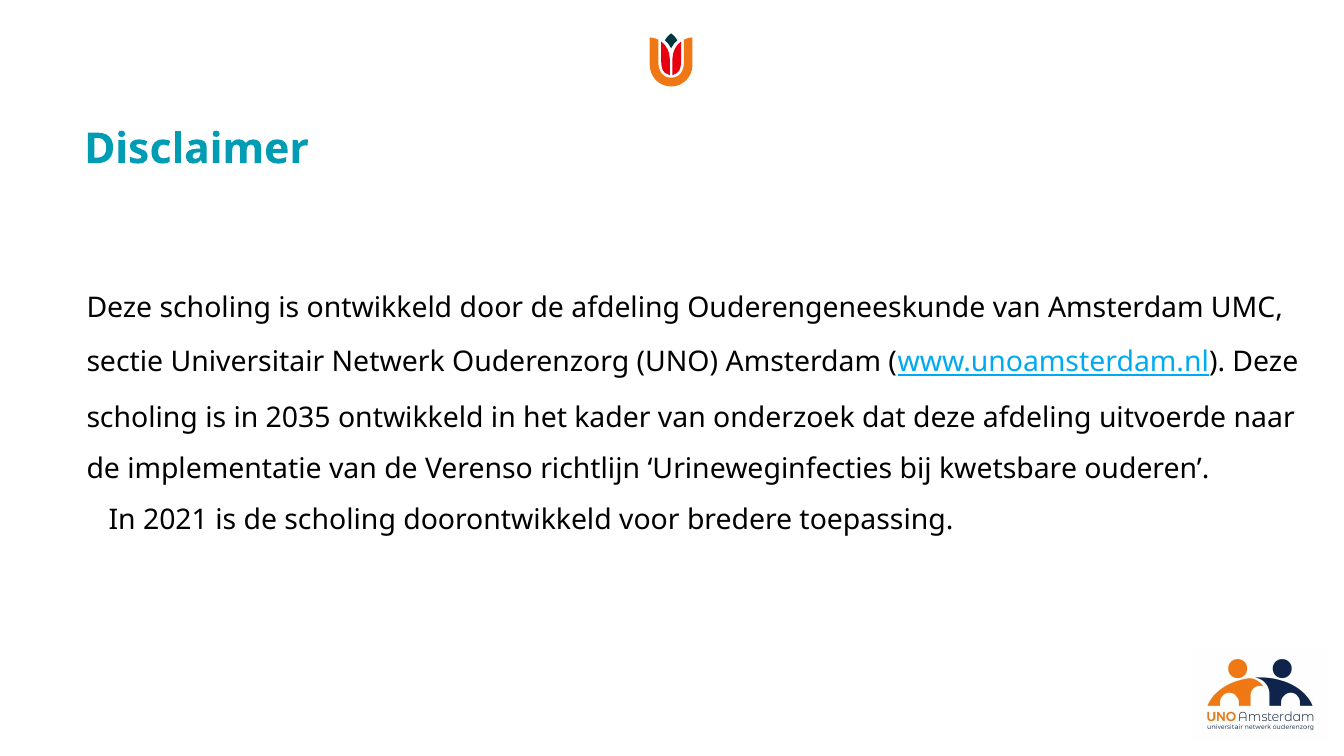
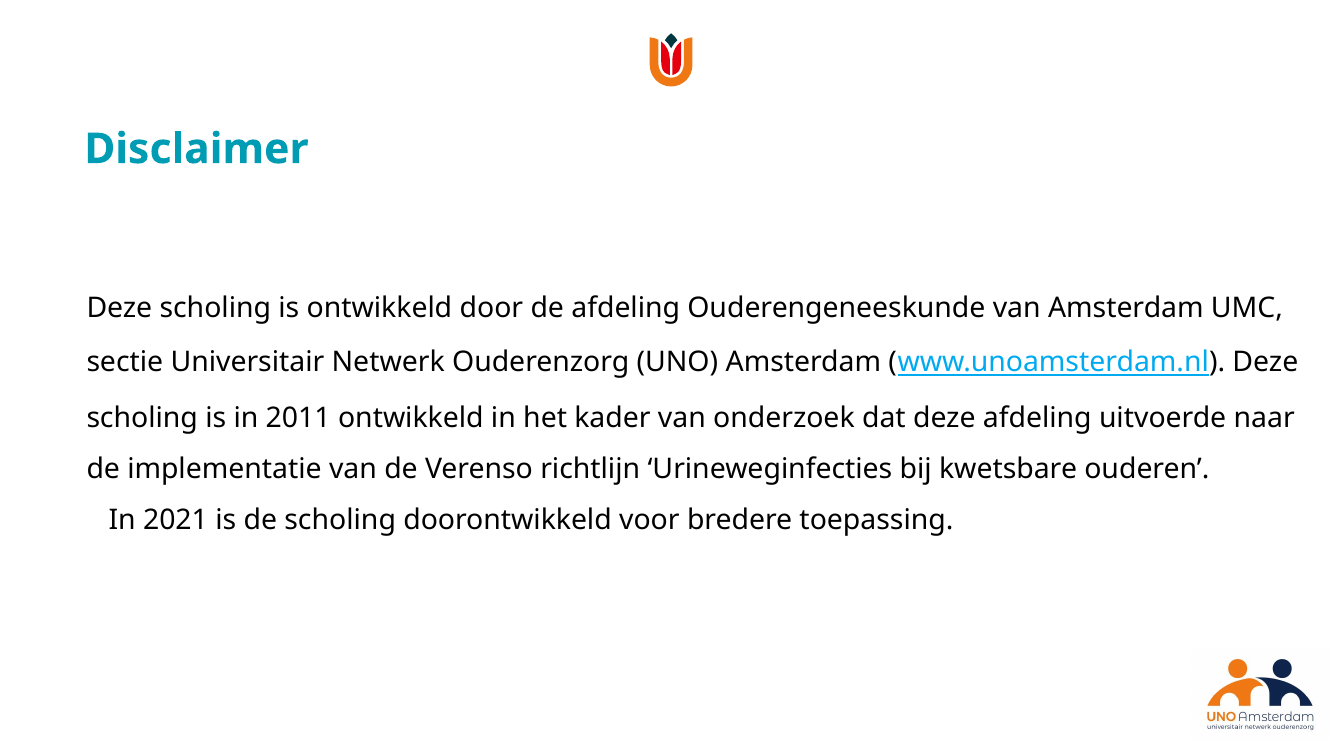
2035: 2035 -> 2011
